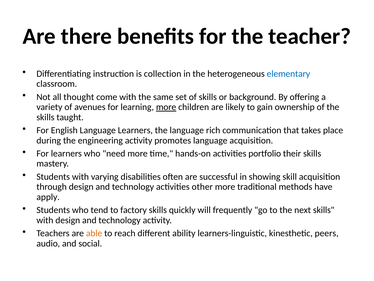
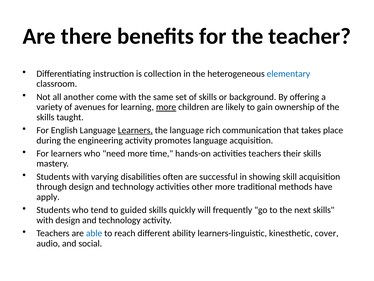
thought: thought -> another
Learners at (135, 130) underline: none -> present
activities portfolio: portfolio -> teachers
factory: factory -> guided
able colour: orange -> blue
peers: peers -> cover
